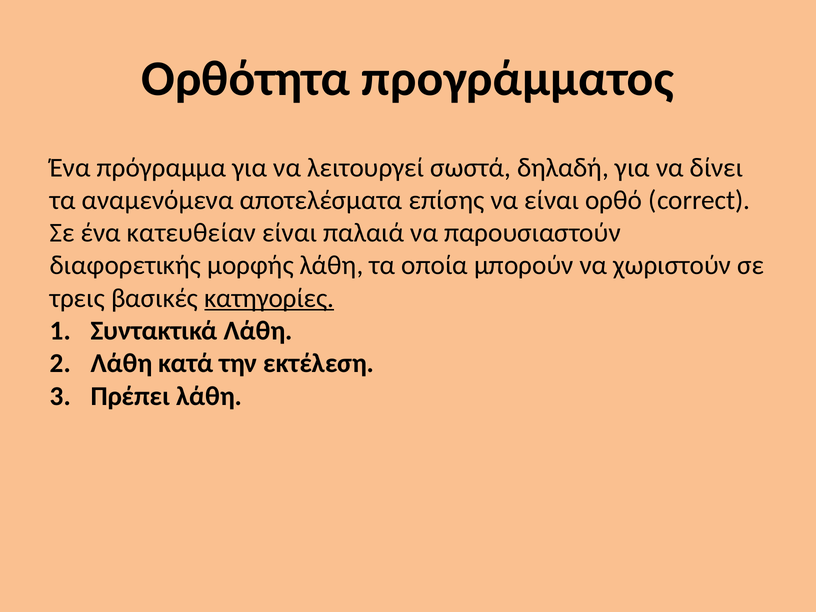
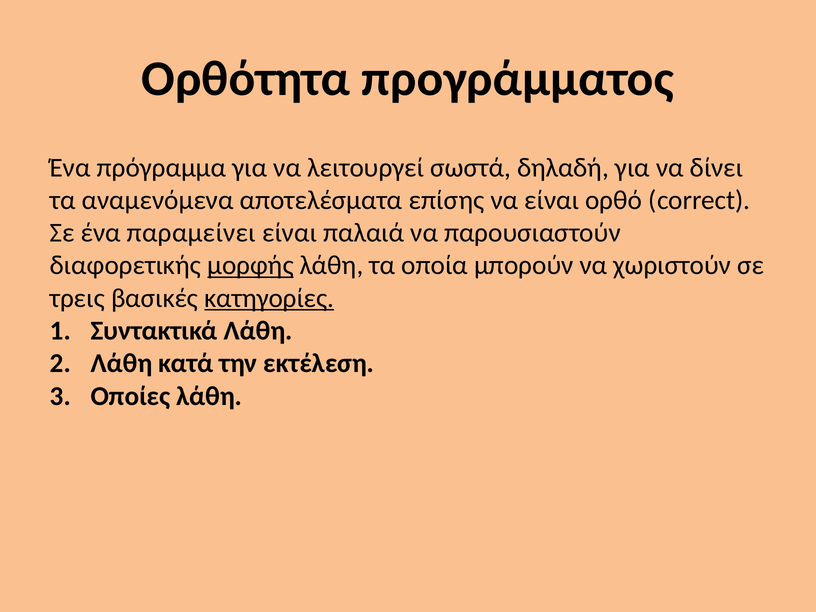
κατευθείαν: κατευθείαν -> παραμείνει
μορφής underline: none -> present
Πρέπει: Πρέπει -> Οποίες
